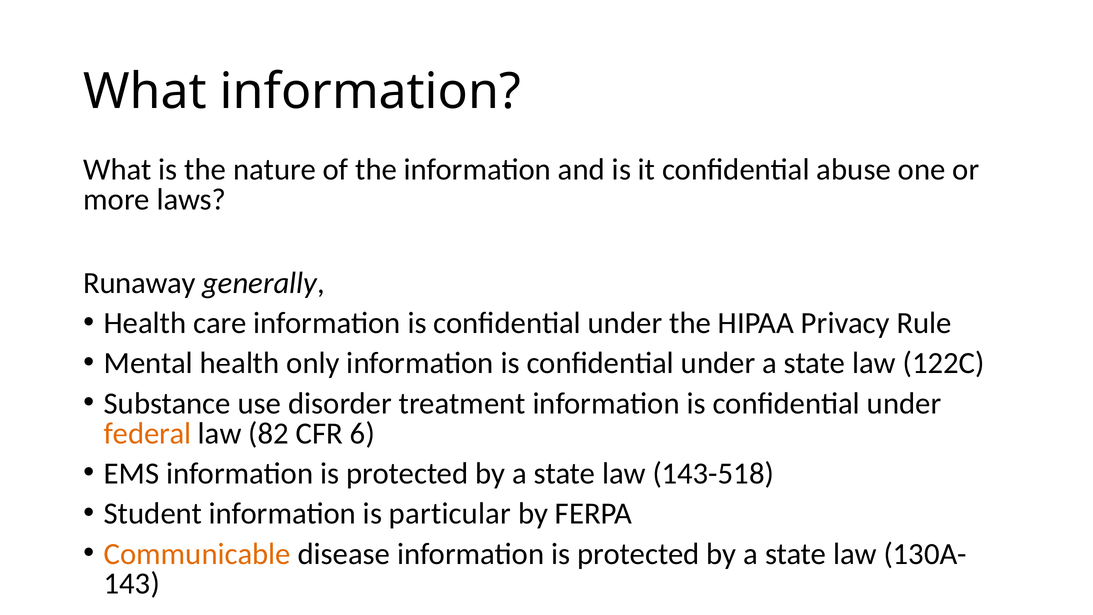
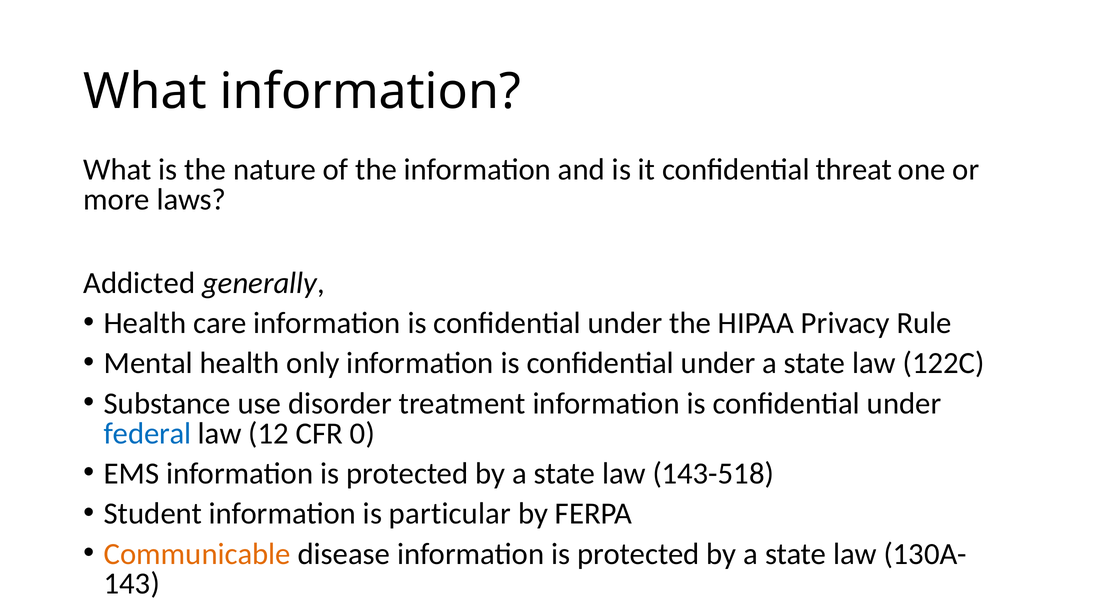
abuse: abuse -> threat
Runaway: Runaway -> Addicted
federal colour: orange -> blue
82: 82 -> 12
6: 6 -> 0
